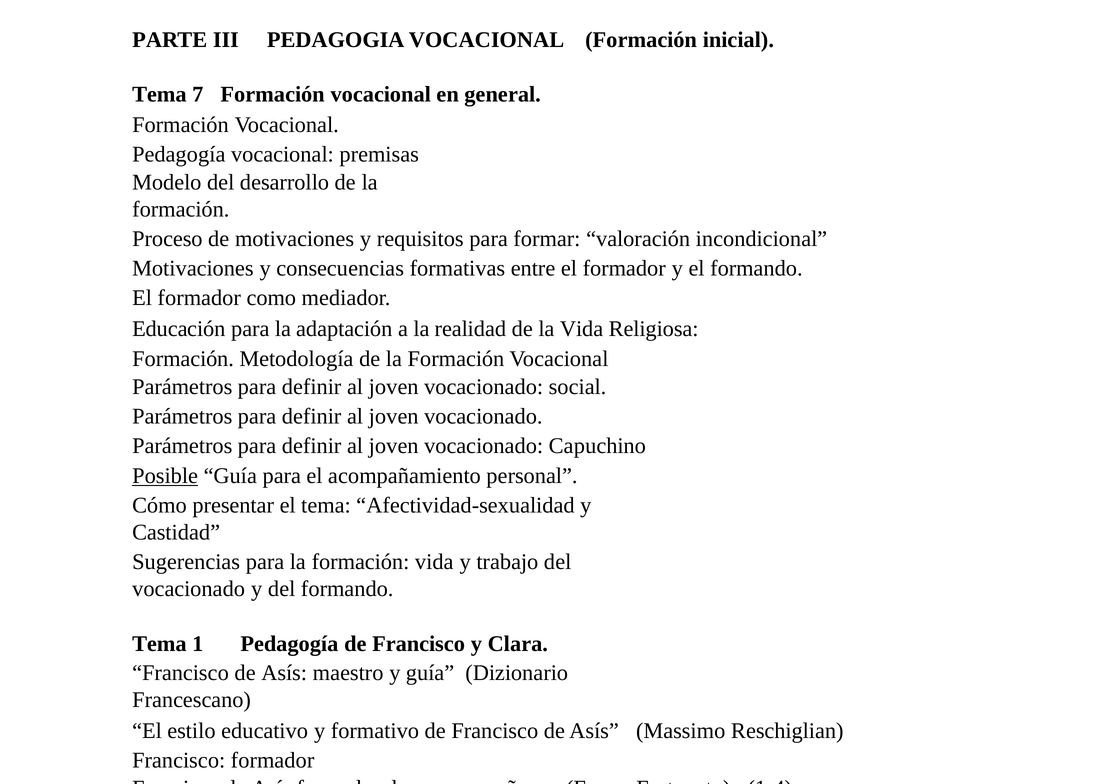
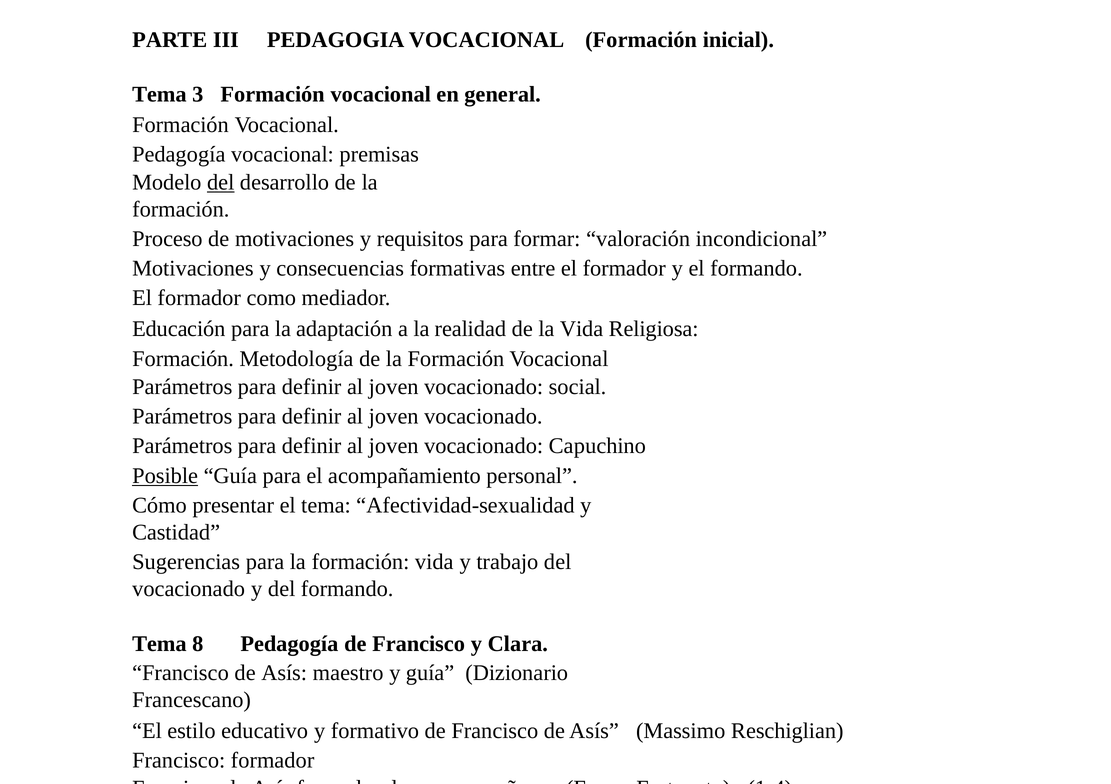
7: 7 -> 3
del at (221, 182) underline: none -> present
1: 1 -> 8
